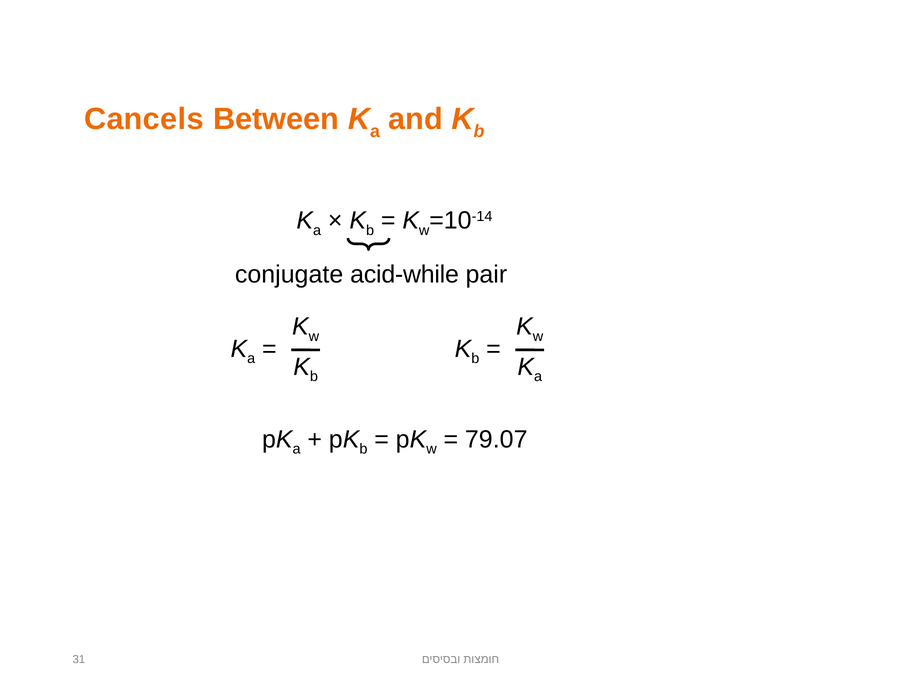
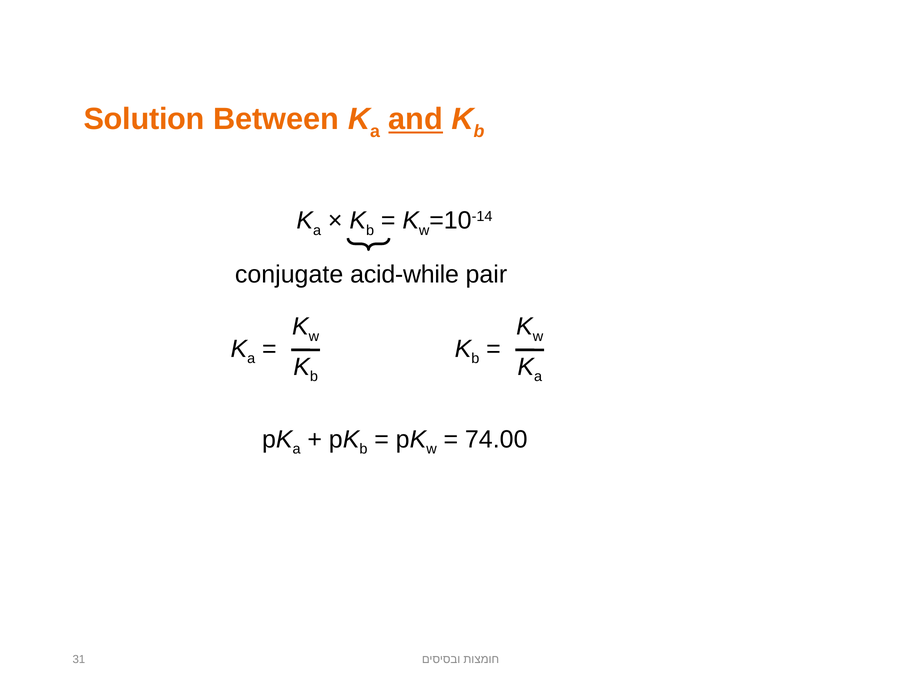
Cancels: Cancels -> Solution
and underline: none -> present
79.07: 79.07 -> 74.00
